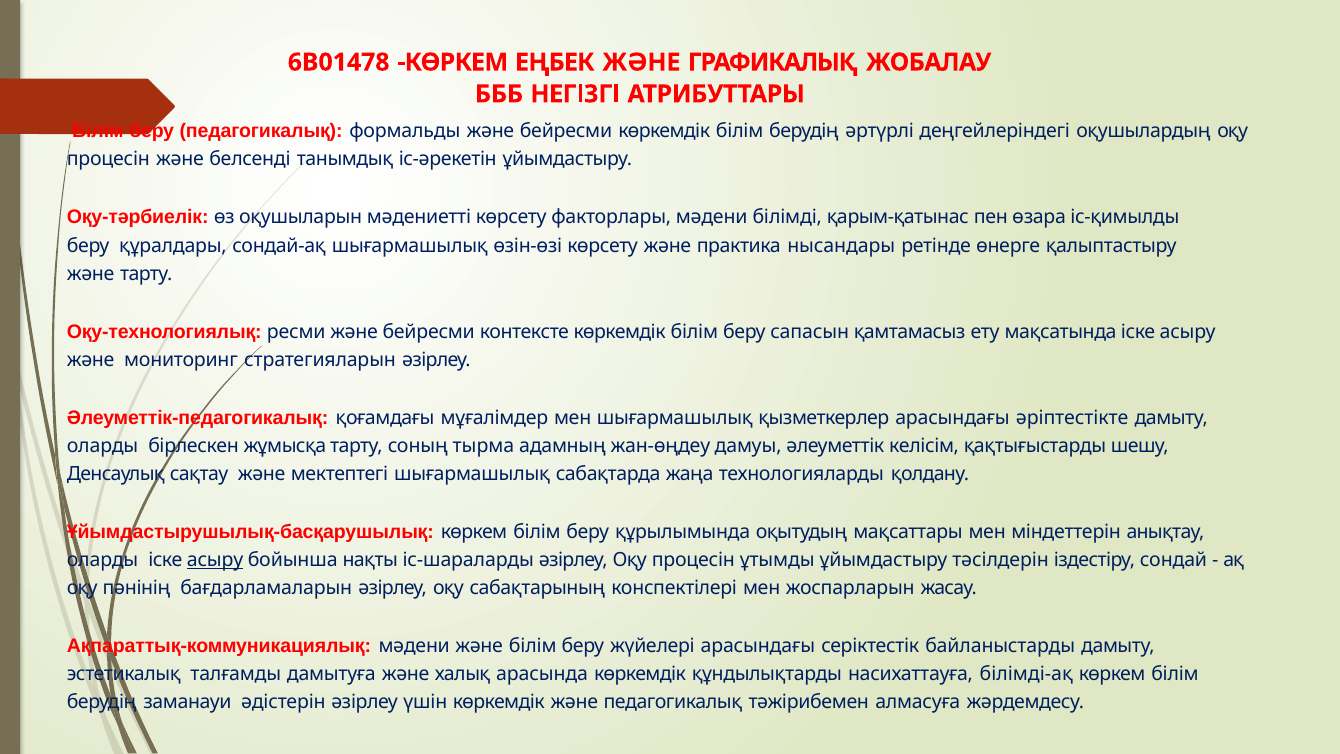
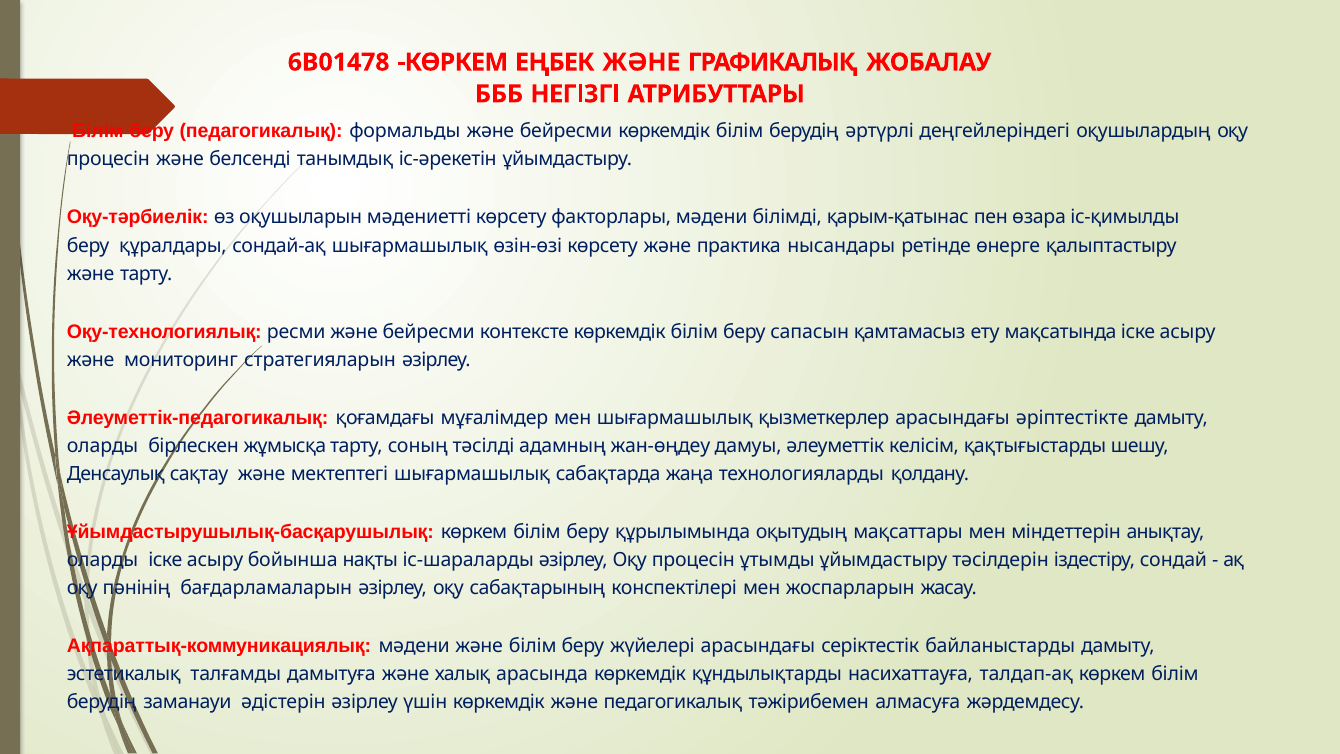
тырма: тырма -> тәсілді
асыру at (215, 560) underline: present -> none
білімді-ақ: білімді-ақ -> талдап-ақ
